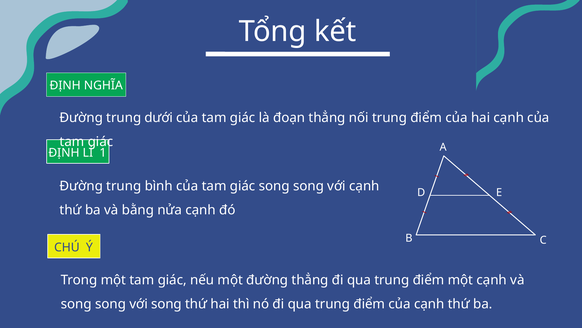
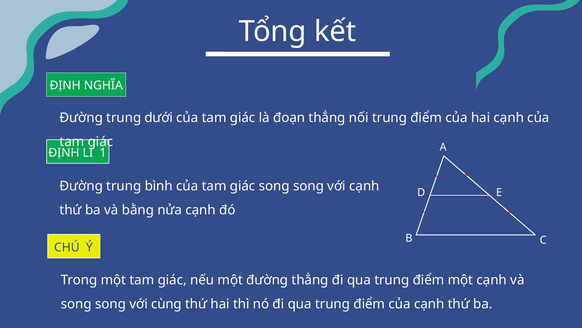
với song: song -> cùng
